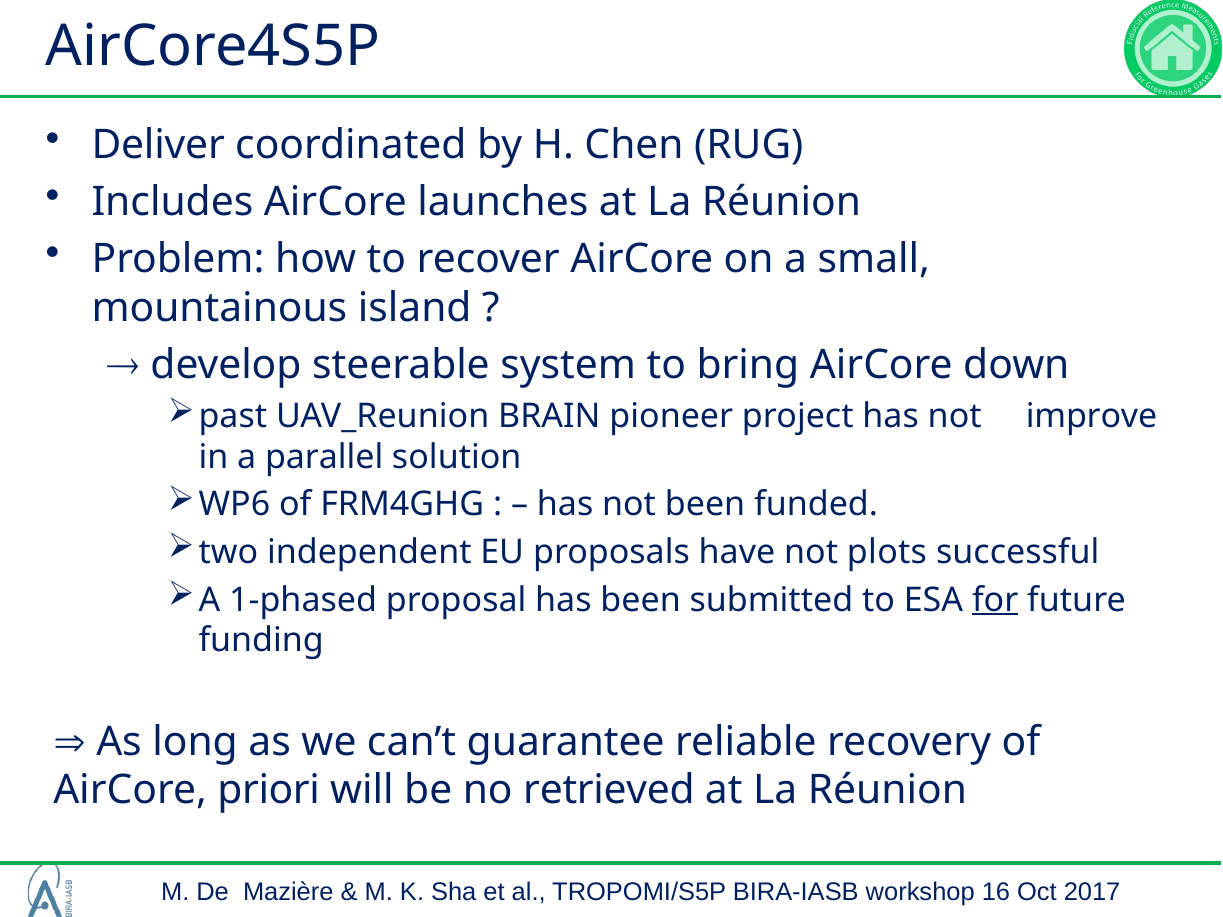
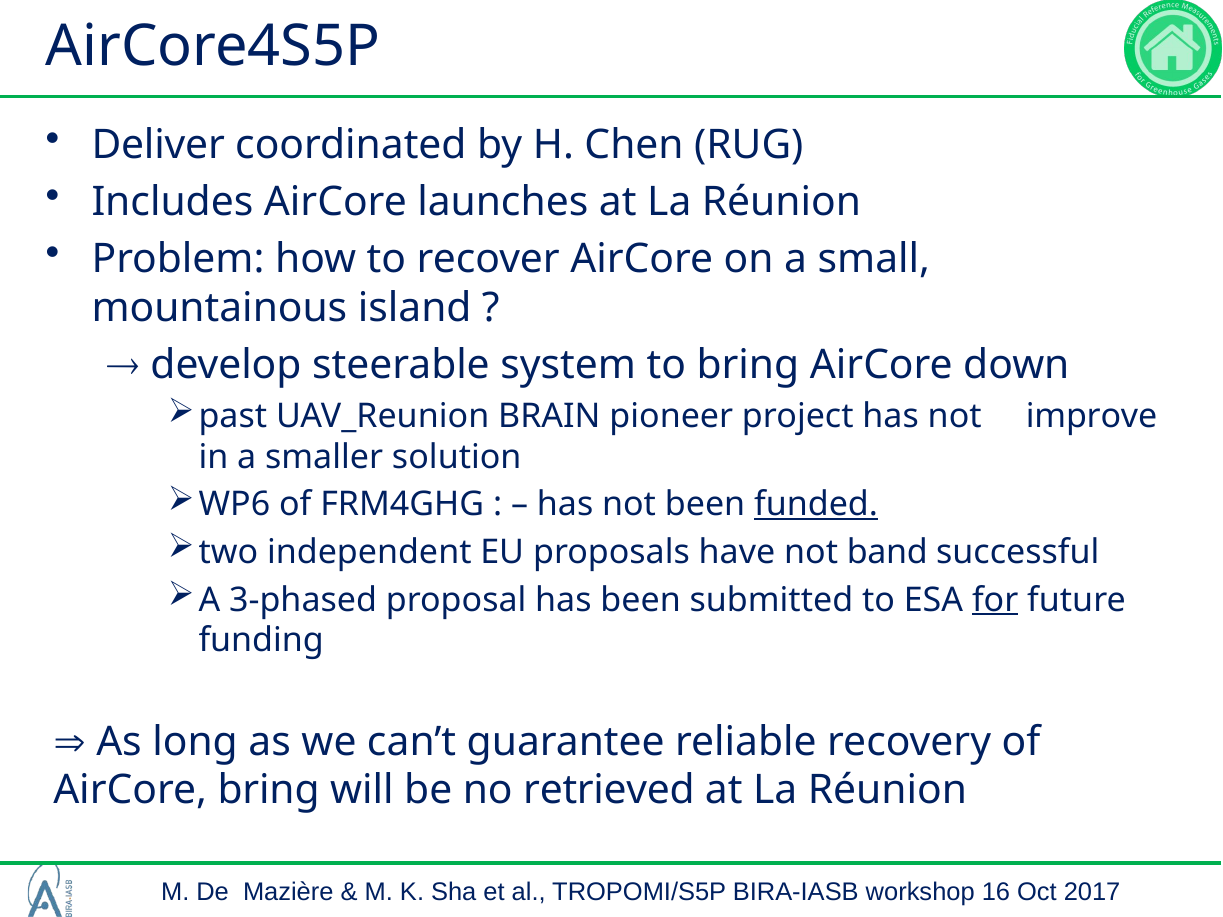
parallel: parallel -> smaller
funded underline: none -> present
plots: plots -> band
1-phased: 1-phased -> 3-phased
AirCore priori: priori -> bring
